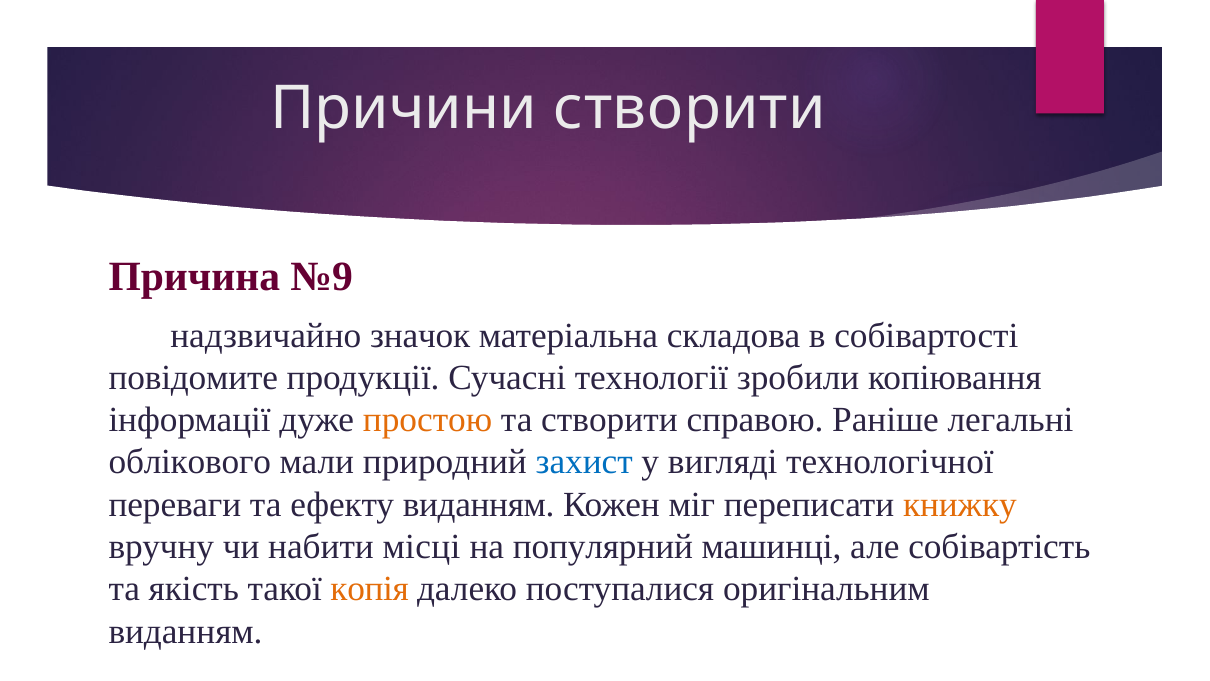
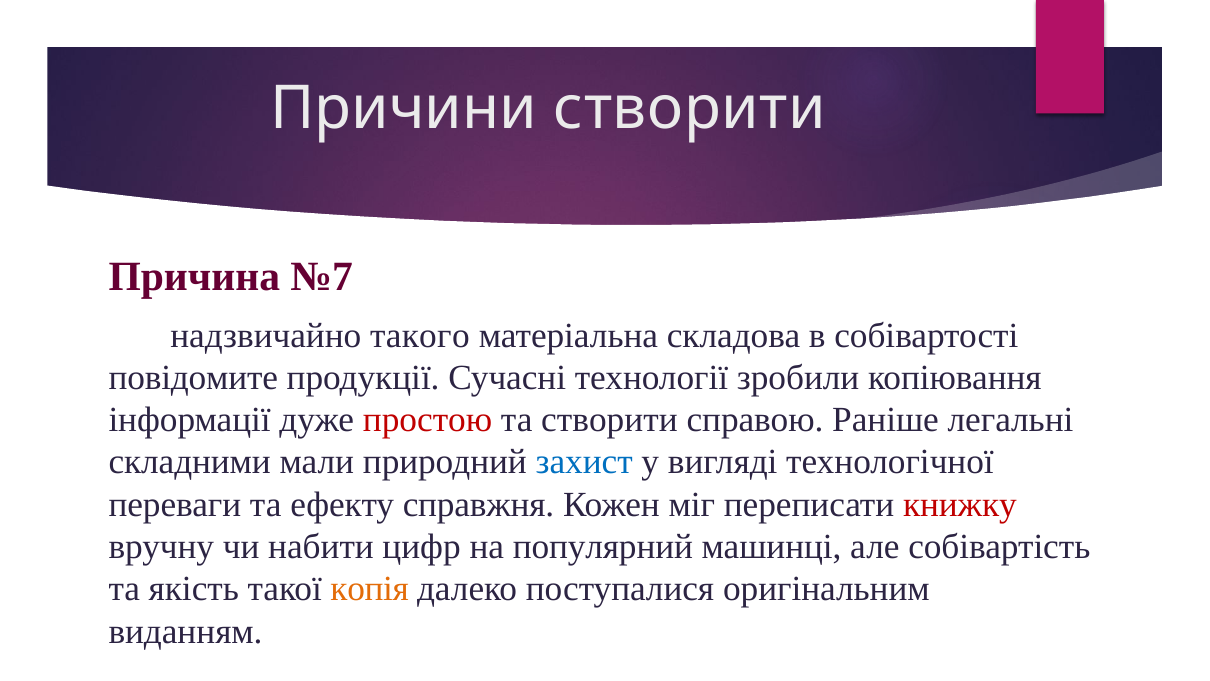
№9: №9 -> №7
значок: значок -> такого
простою colour: orange -> red
облікового: облікового -> складними
ефекту виданням: виданням -> справжня
книжку colour: orange -> red
місці: місці -> цифр
